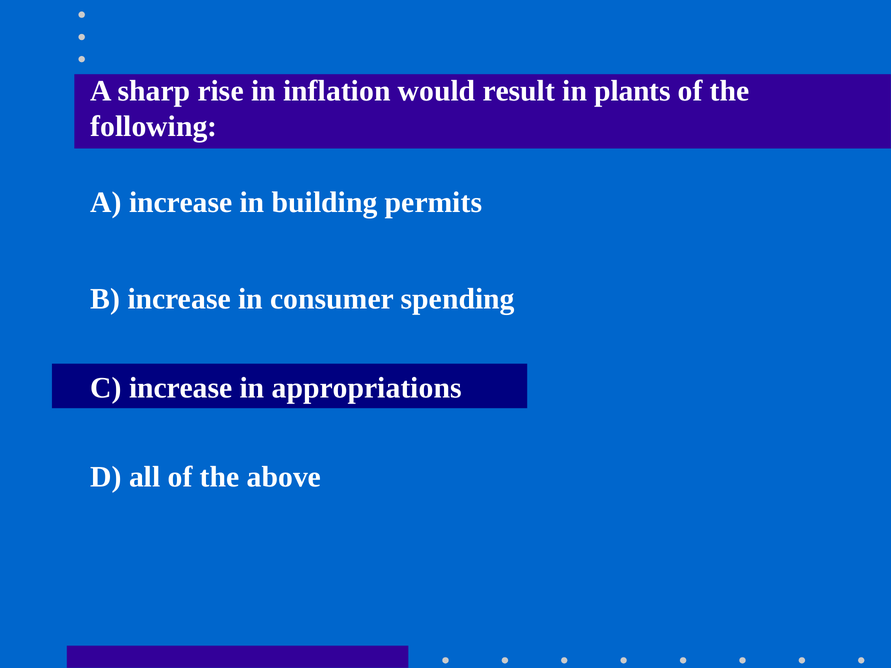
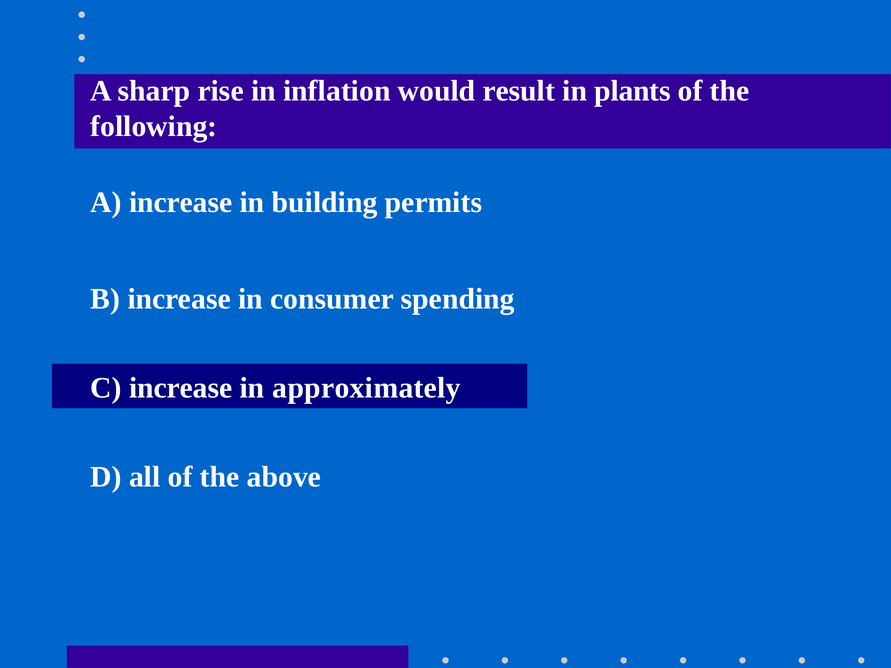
appropriations: appropriations -> approximately
